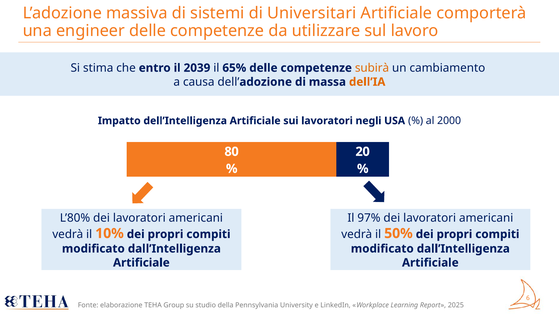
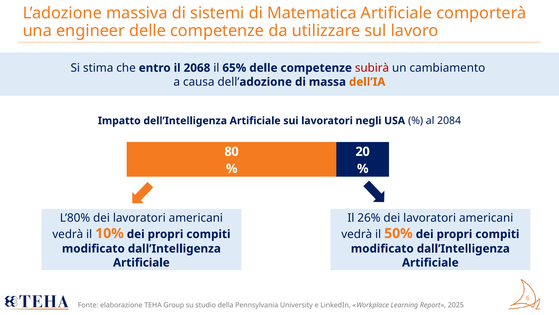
Universitari: Universitari -> Matematica
2039: 2039 -> 2068
subirà colour: orange -> red
2000: 2000 -> 2084
97%: 97% -> 26%
